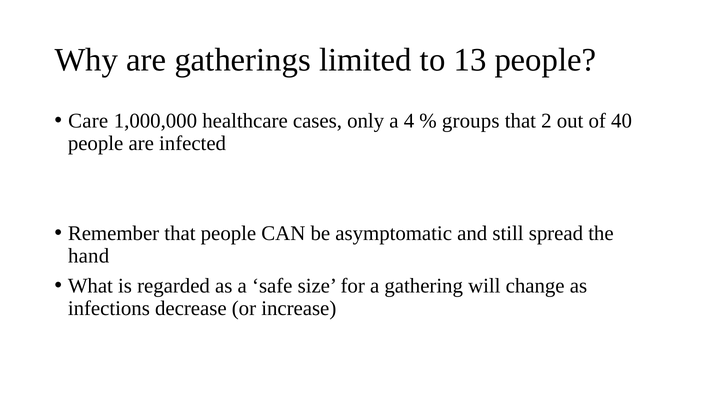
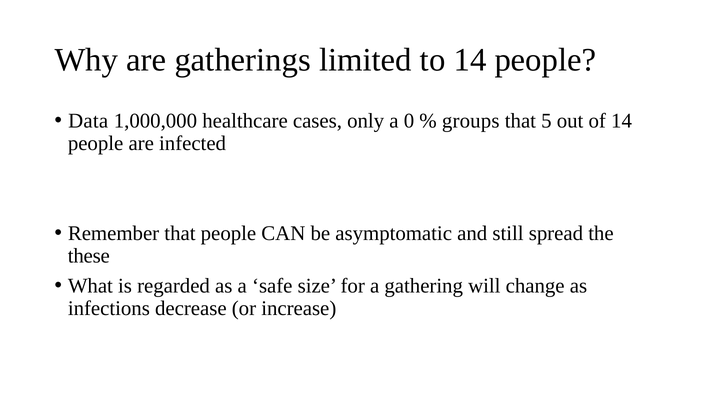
to 13: 13 -> 14
Care: Care -> Data
4: 4 -> 0
2: 2 -> 5
of 40: 40 -> 14
hand: hand -> these
